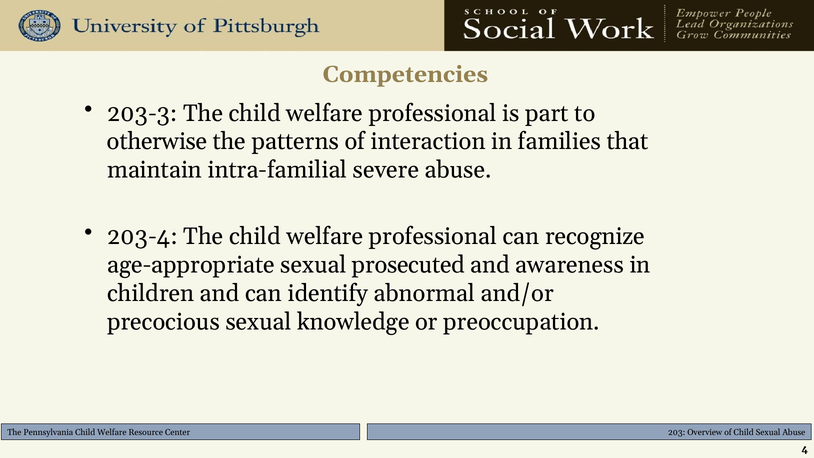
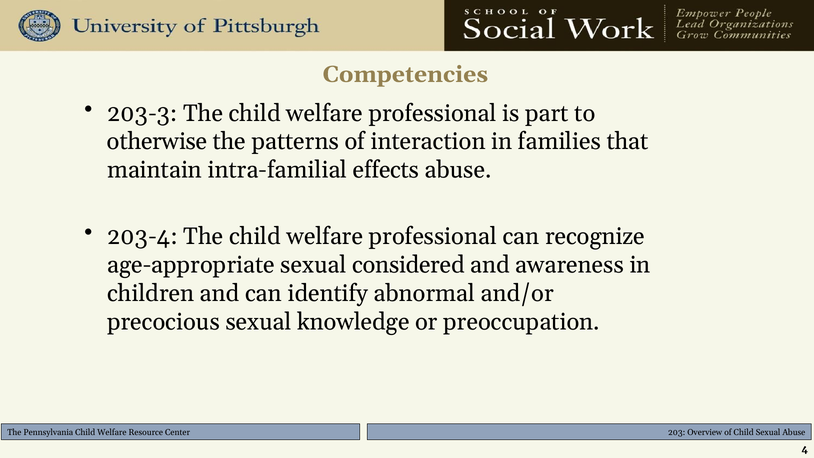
severe: severe -> effects
prosecuted: prosecuted -> considered
